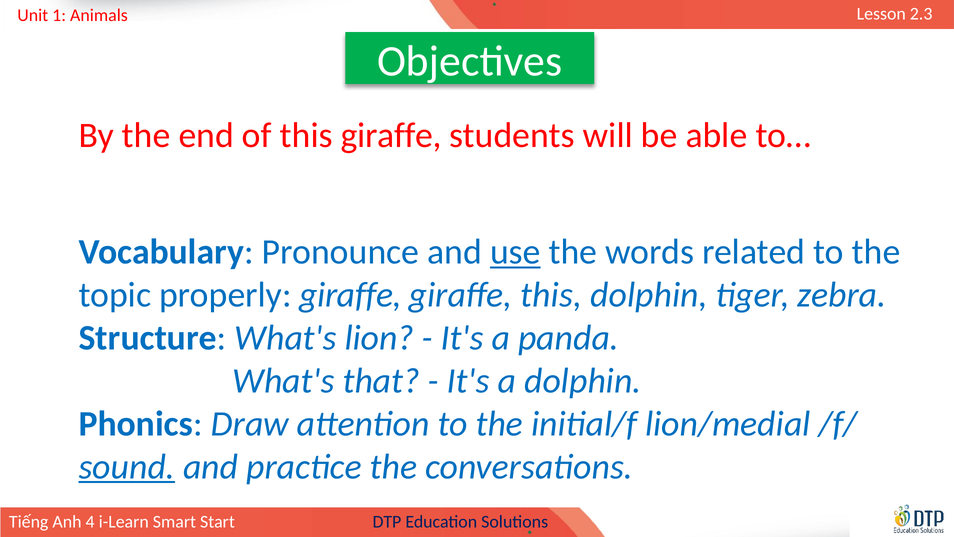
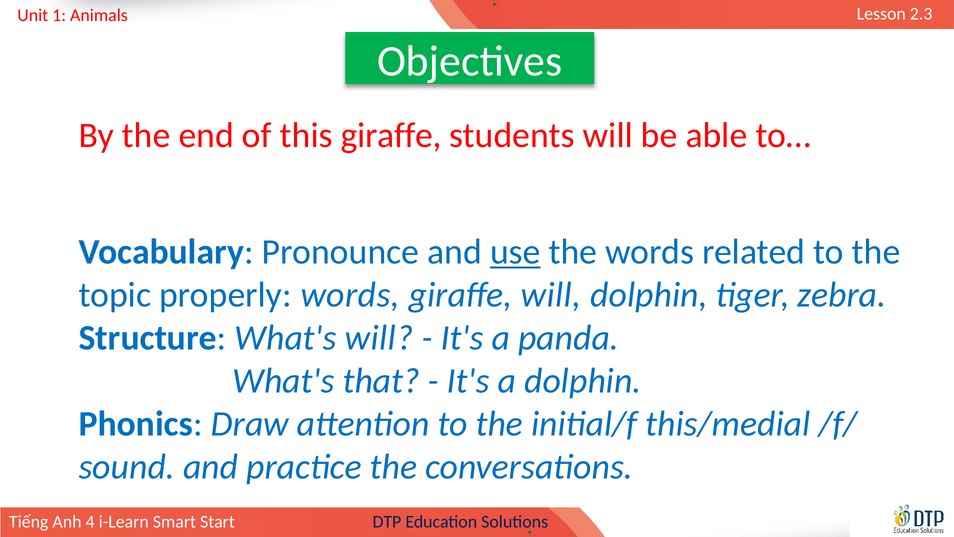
properly giraffe: giraffe -> words
giraffe this: this -> will
What's lion: lion -> will
lion/medial: lion/medial -> this/medial
sound underline: present -> none
